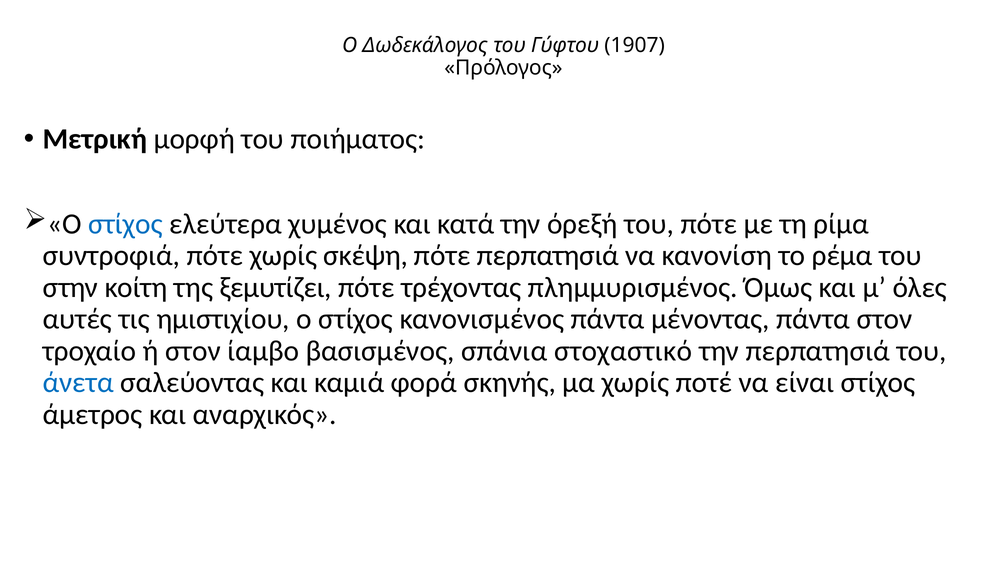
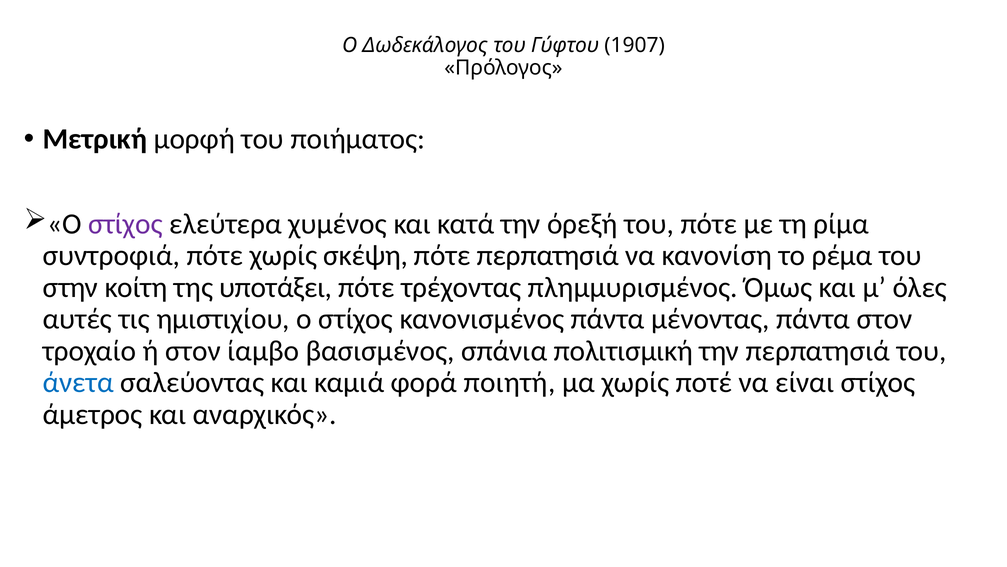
στίχος at (125, 224) colour: blue -> purple
ξεμυτίζει: ξεμυτίζει -> υποτάξει
στοχαστικό: στοχαστικό -> πολιτισμική
σκηνής: σκηνής -> ποιητή
